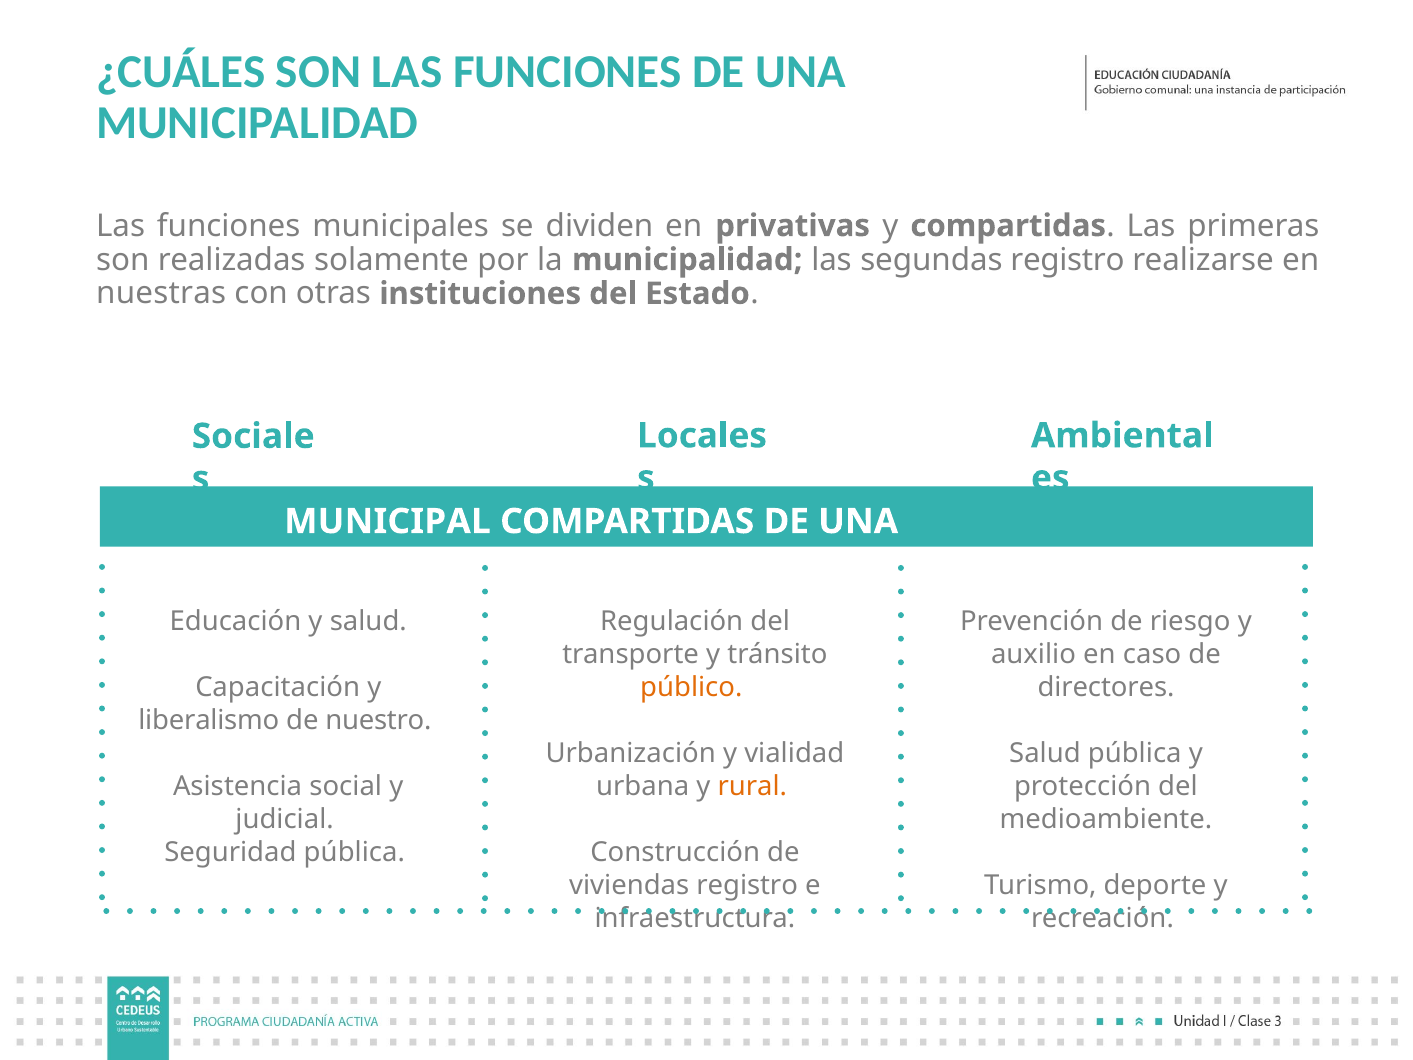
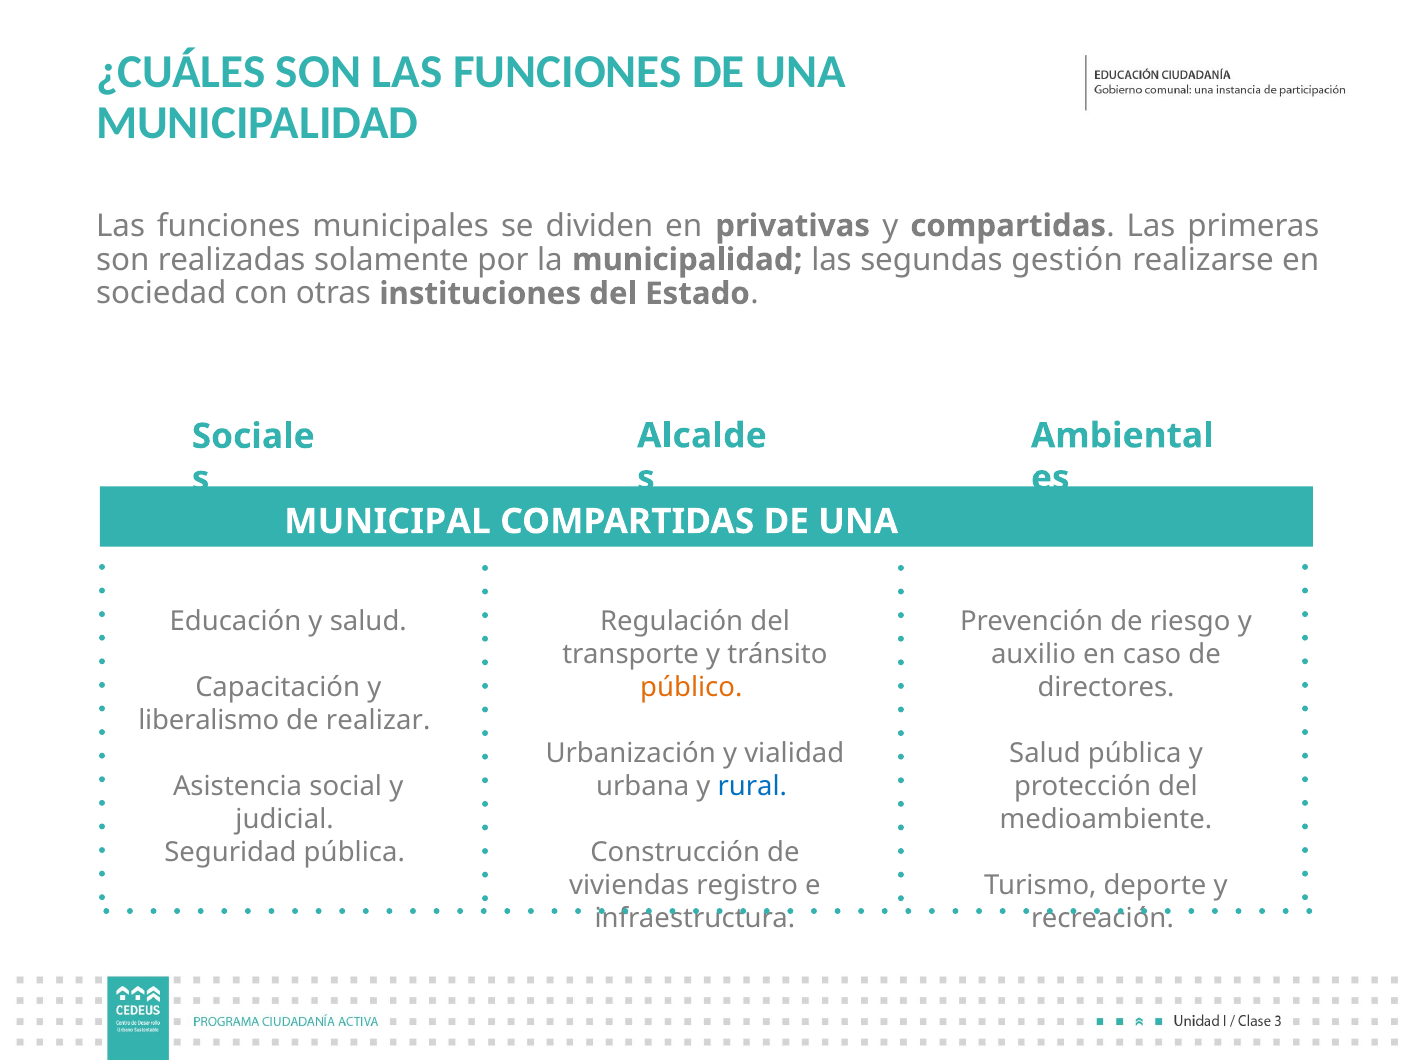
segundas registro: registro -> gestión
nuestras: nuestras -> sociedad
Locales: Locales -> Alcalde
nuestro: nuestro -> realizar
rural colour: orange -> blue
